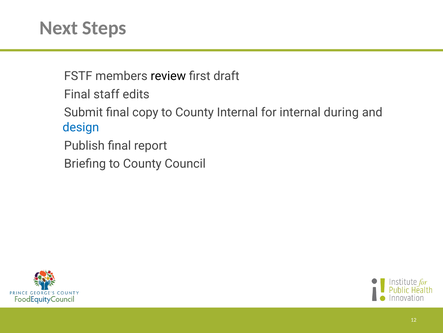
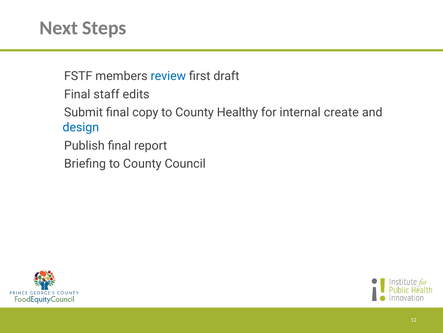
review colour: black -> blue
County Internal: Internal -> Healthy
during: during -> create
